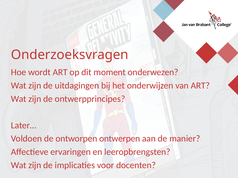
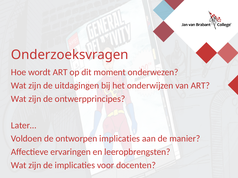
ontworpen ontwerpen: ontwerpen -> implicaties
